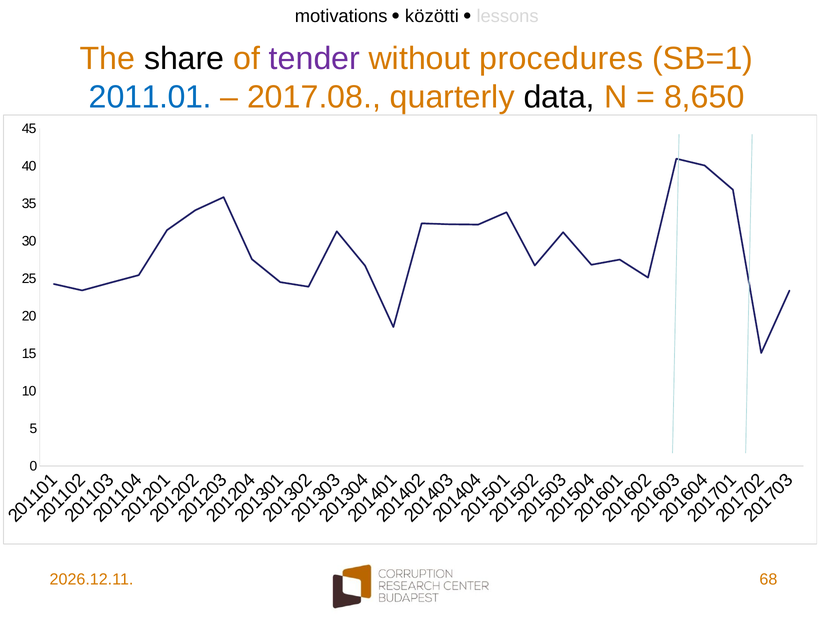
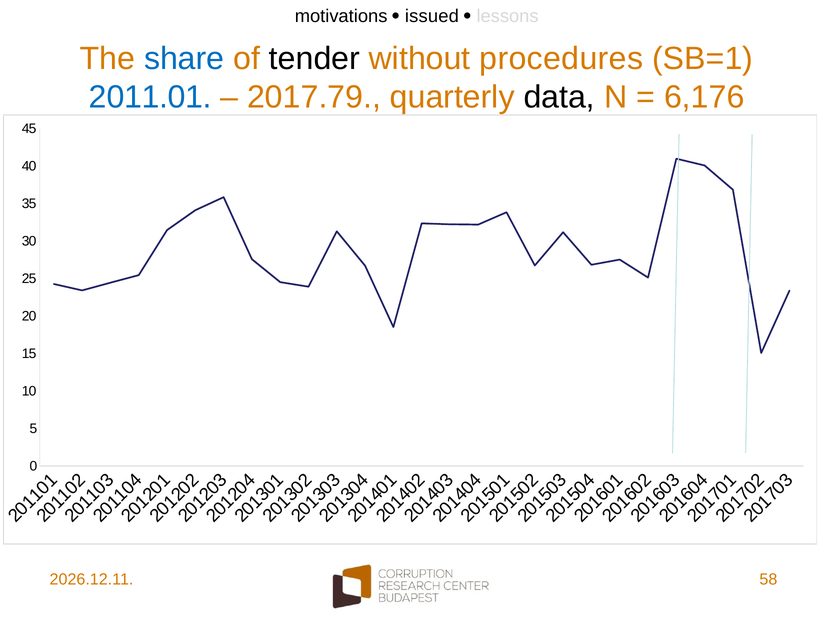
közötti: közötti -> issued
share colour: black -> blue
tender colour: purple -> black
2017.08: 2017.08 -> 2017.79
8,650: 8,650 -> 6,176
68: 68 -> 58
